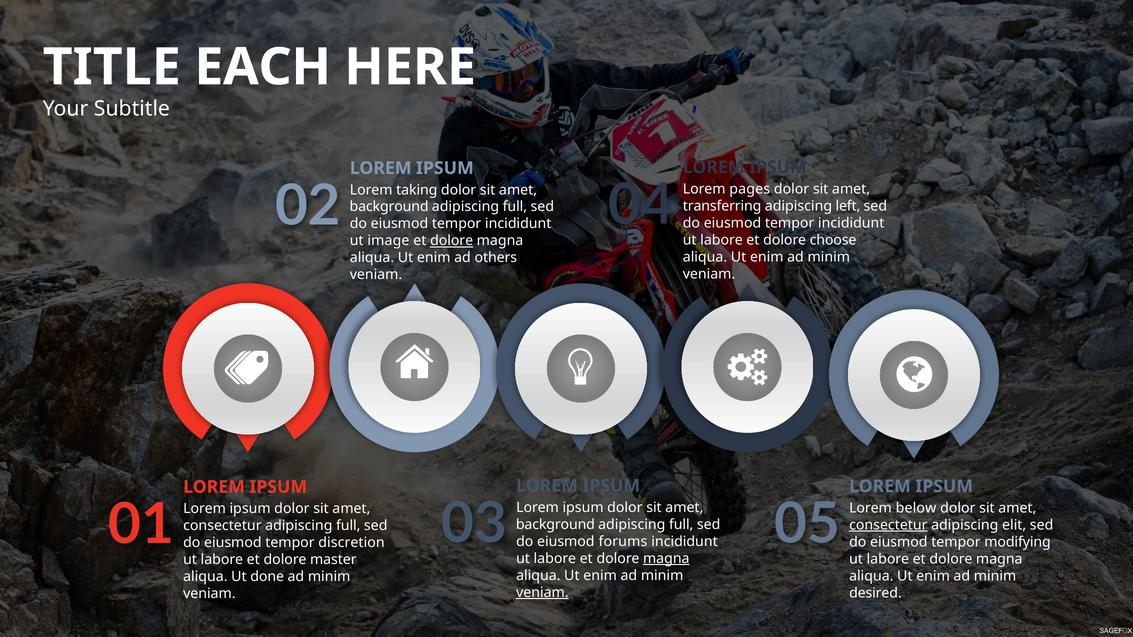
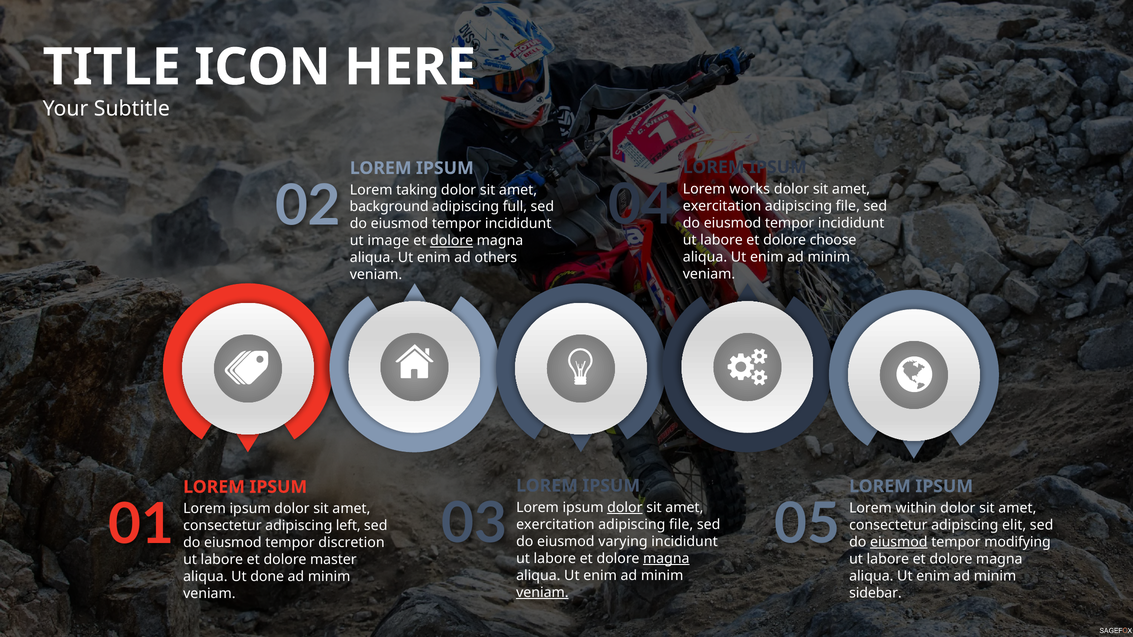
EACH: EACH -> ICON
pages: pages -> works
transferring at (722, 206): transferring -> exercitation
left at (848, 206): left -> file
dolor at (625, 508) underline: none -> present
below: below -> within
background at (555, 525): background -> exercitation
full at (681, 525): full -> file
consectetur at (888, 525) underline: present -> none
consectetur adipiscing full: full -> left
forums: forums -> varying
eiusmod at (899, 542) underline: none -> present
desired: desired -> sidebar
